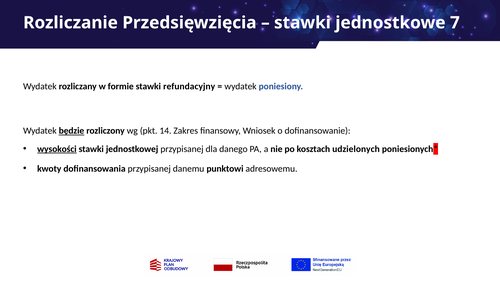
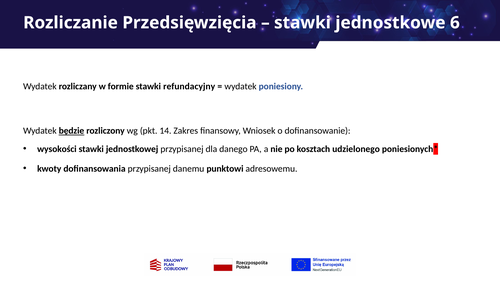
7: 7 -> 6
wysokości underline: present -> none
udzielonych: udzielonych -> udzielonego
